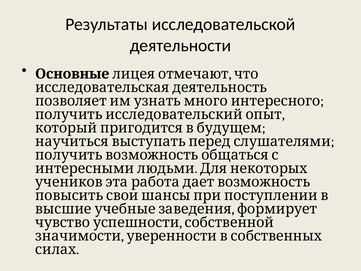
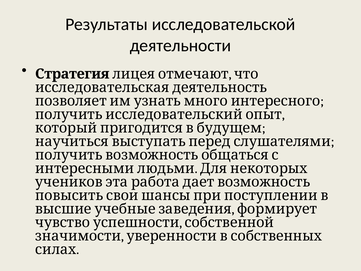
Основные: Основные -> Стратегия
